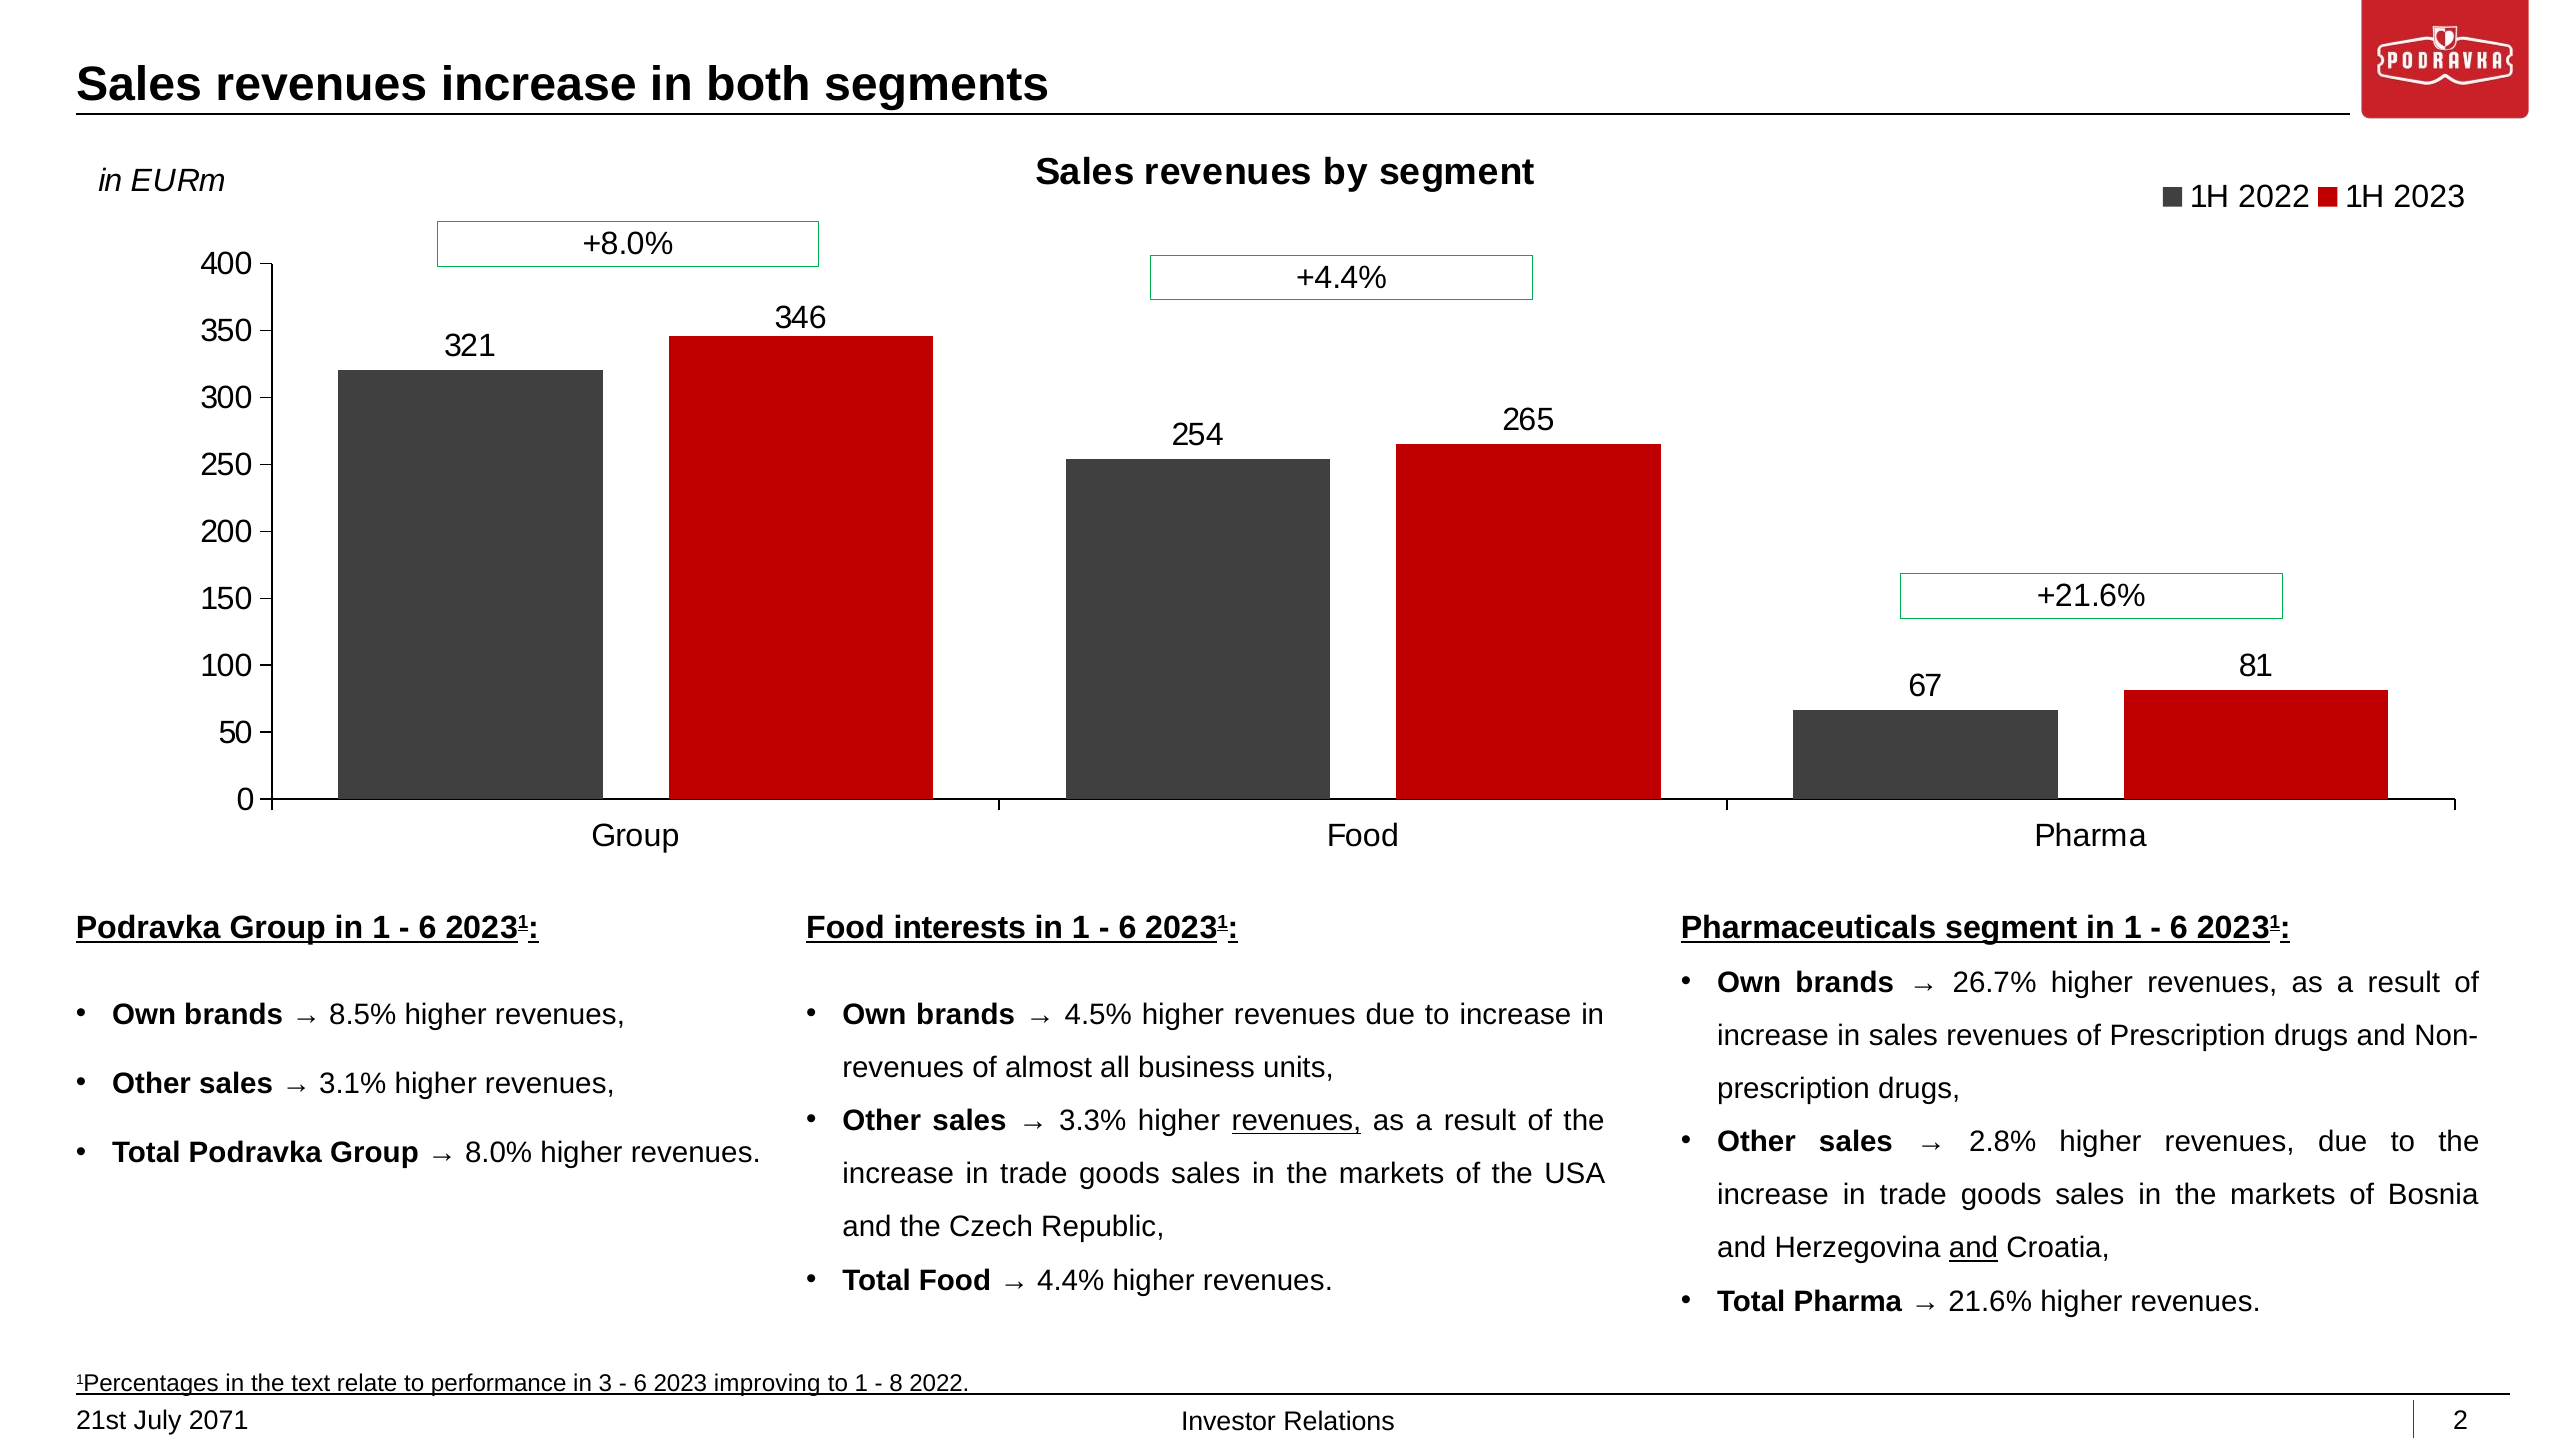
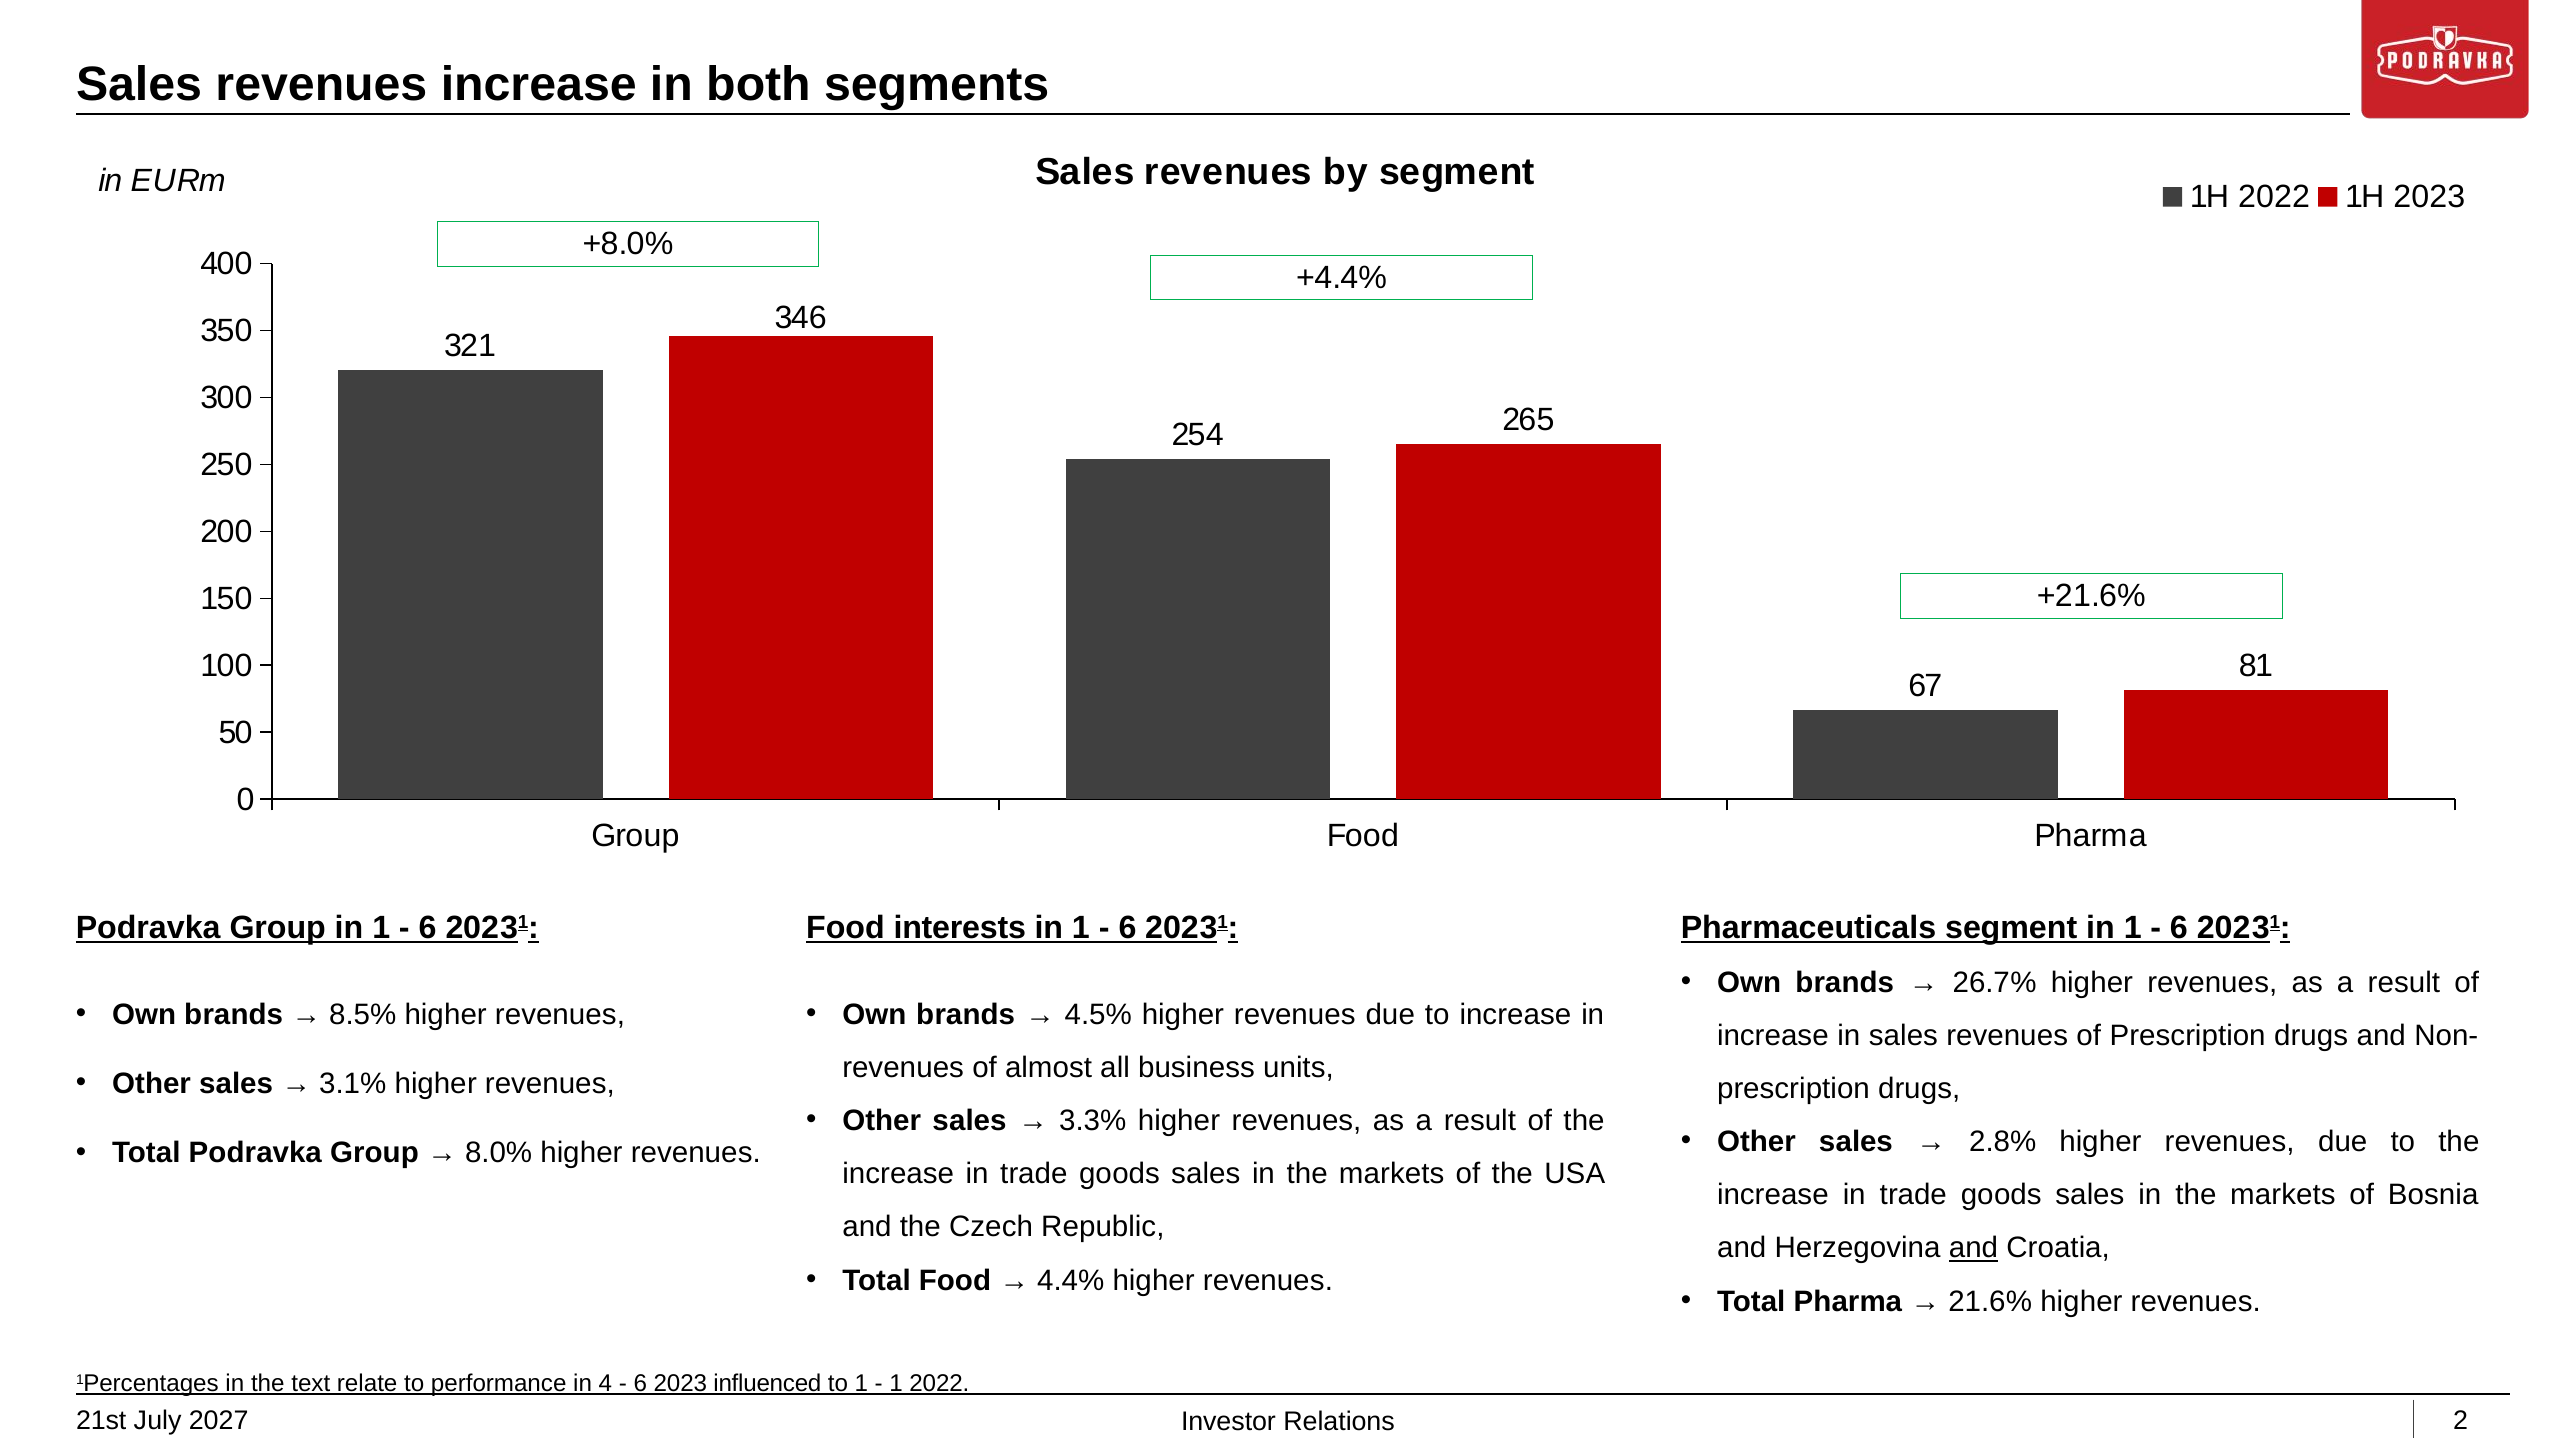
revenues at (1297, 1121) underline: present -> none
3: 3 -> 4
improving: improving -> influenced
8 at (896, 1384): 8 -> 1
2071: 2071 -> 2027
